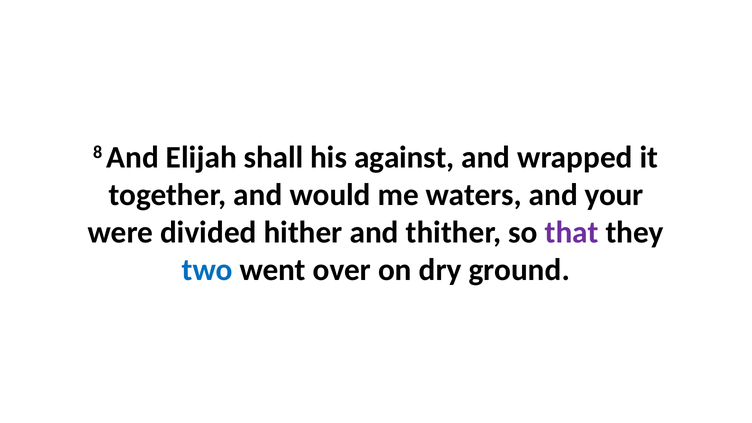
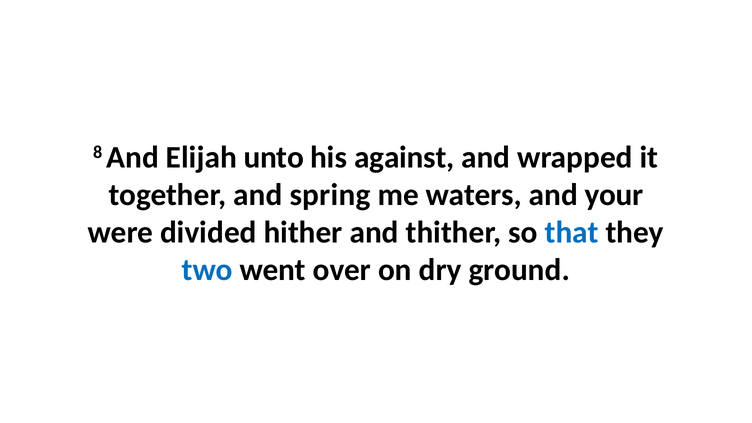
shall: shall -> unto
would: would -> spring
that colour: purple -> blue
